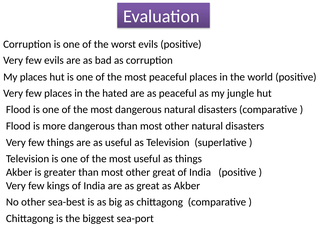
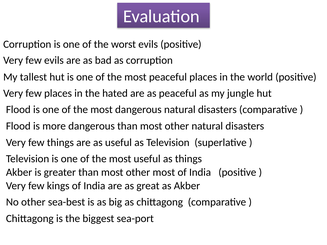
My places: places -> tallest
other great: great -> most
